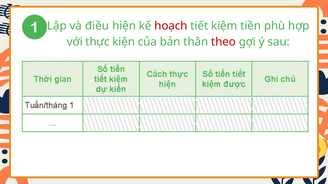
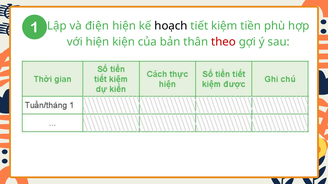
điều: điều -> điện
hoạch colour: red -> black
với thực: thực -> hiện
